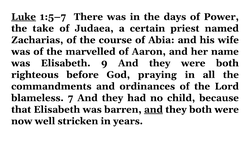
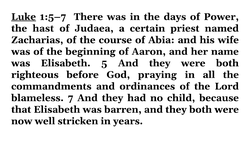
take: take -> hast
marvelled: marvelled -> beginning
9: 9 -> 5
and at (153, 109) underline: present -> none
